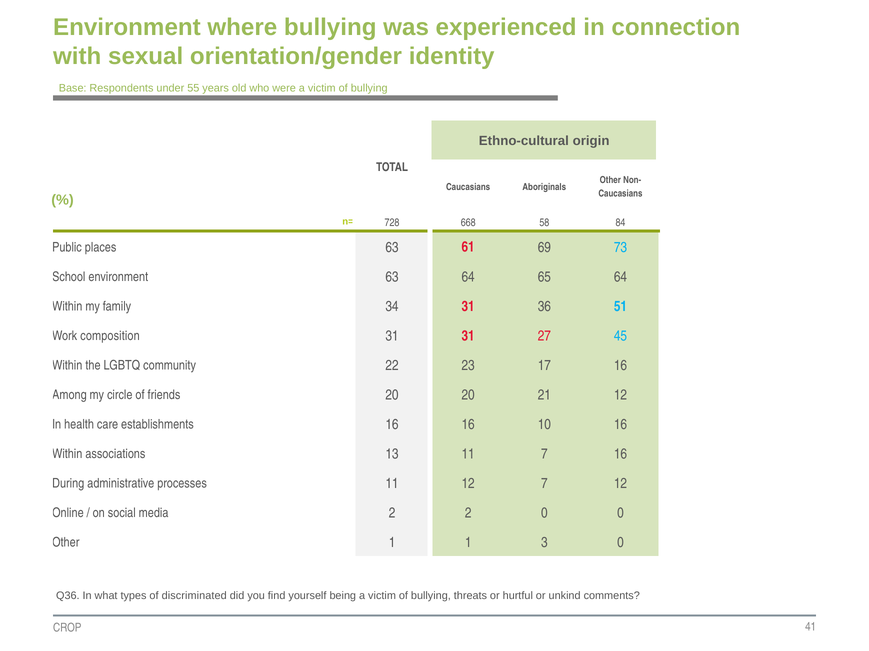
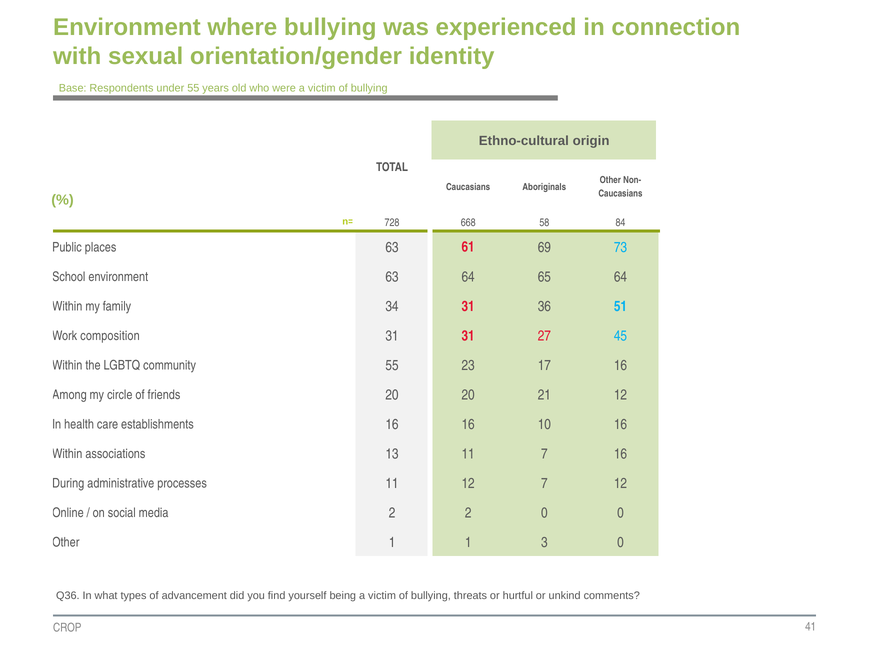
community 22: 22 -> 55
discriminated: discriminated -> advancement
